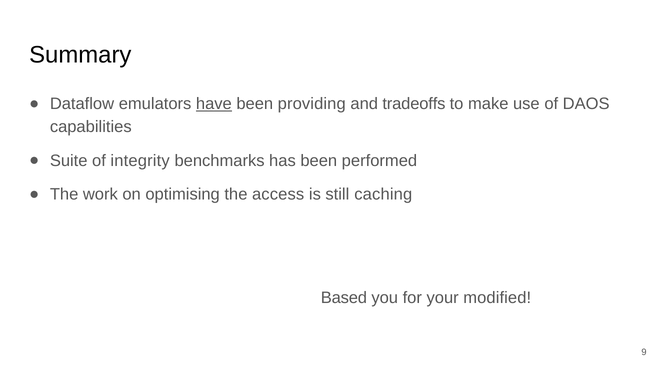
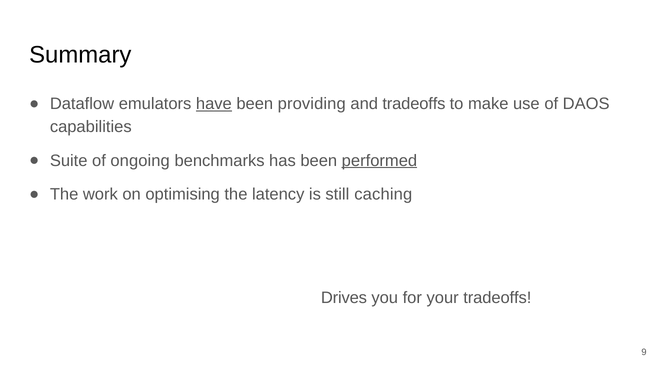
integrity: integrity -> ongoing
performed underline: none -> present
access: access -> latency
Based: Based -> Drives
your modified: modified -> tradeoffs
